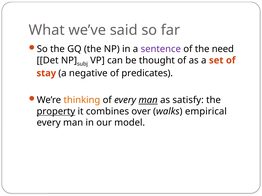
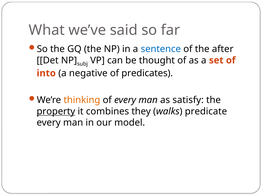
sentence colour: purple -> blue
need: need -> after
stay: stay -> into
man at (148, 100) underline: present -> none
over: over -> they
empirical: empirical -> predicate
